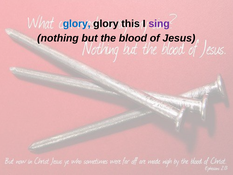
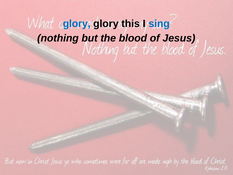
sing colour: purple -> blue
